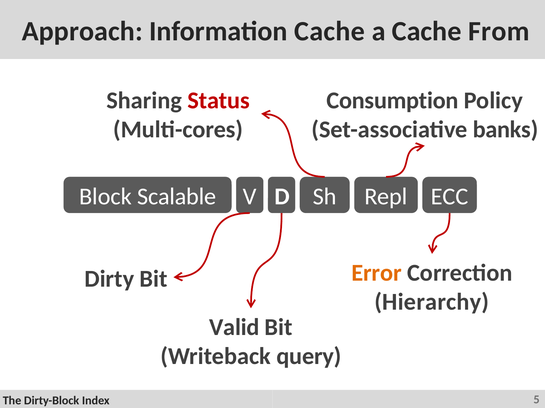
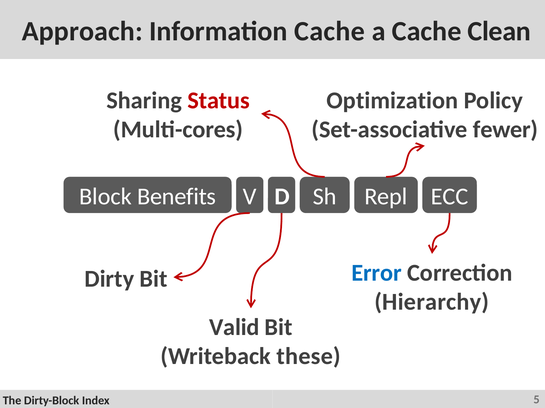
From: From -> Clean
Consumption: Consumption -> Optimization
banks: banks -> fewer
Scalable: Scalable -> Benefits
Error colour: orange -> blue
query: query -> these
